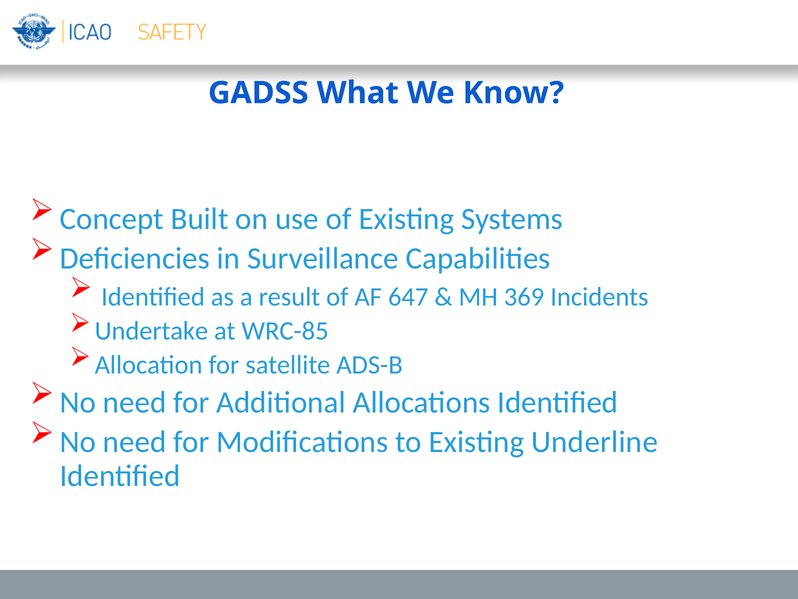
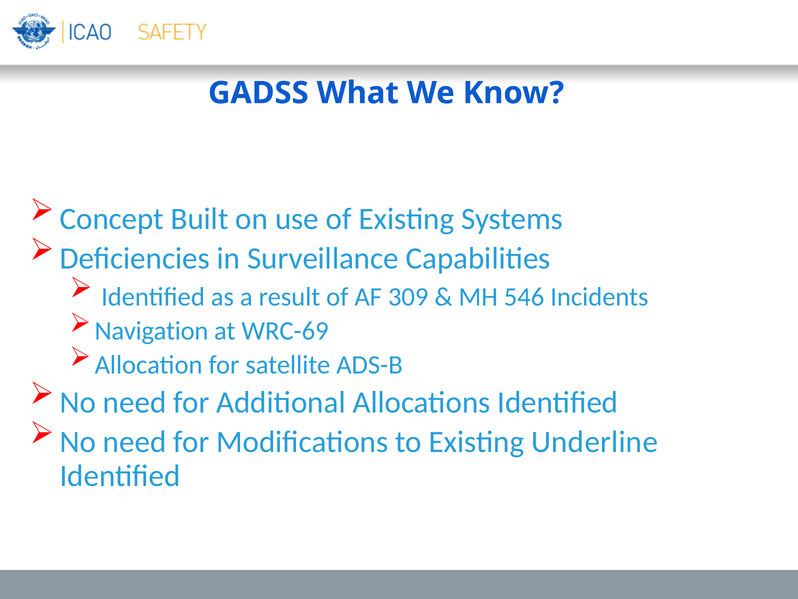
647: 647 -> 309
369: 369 -> 546
Undertake: Undertake -> Navigation
WRC-85: WRC-85 -> WRC-69
